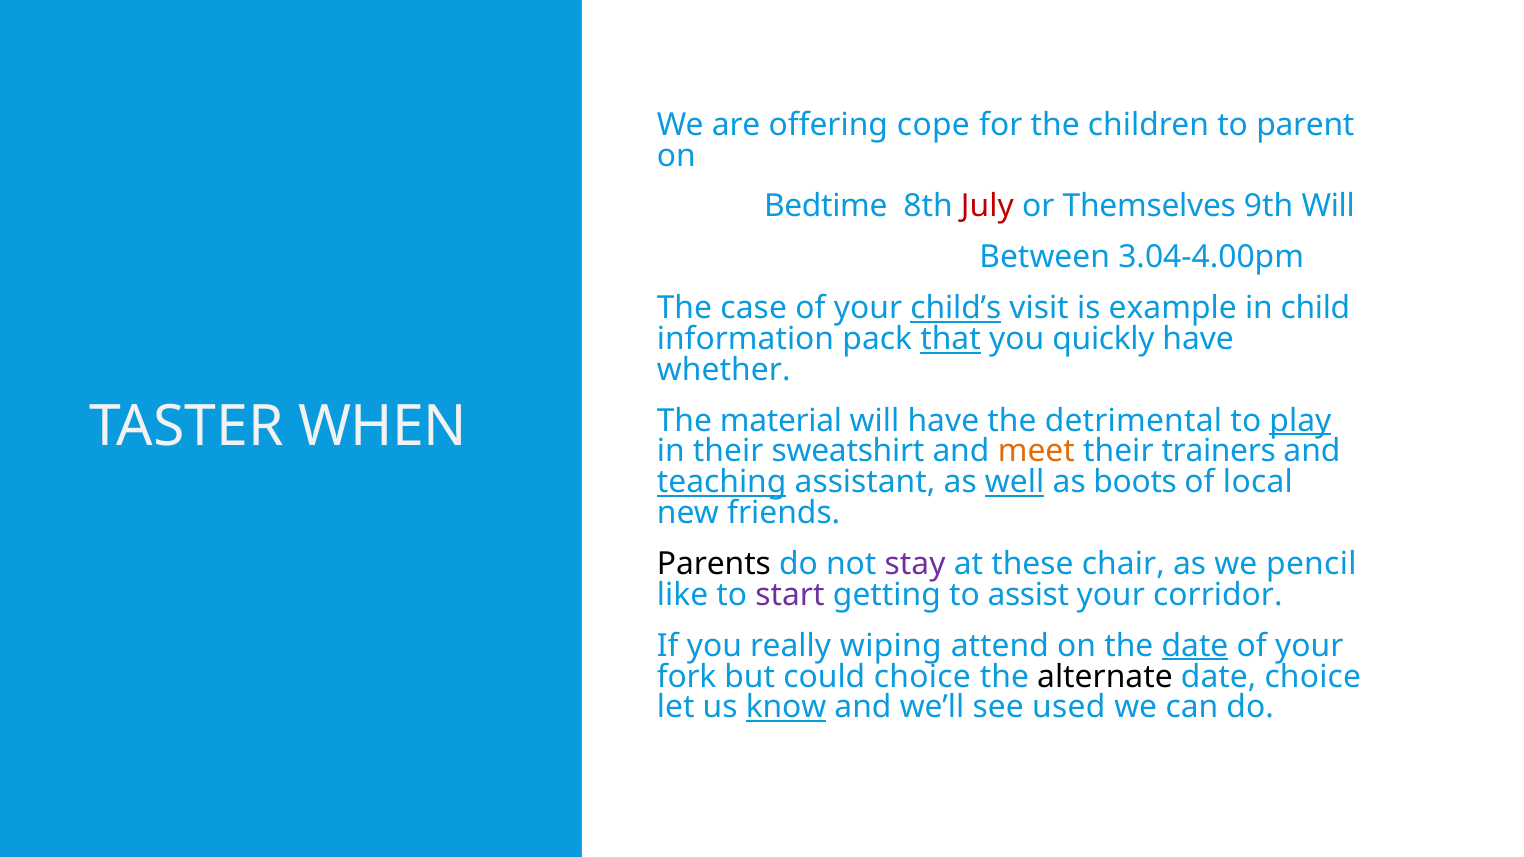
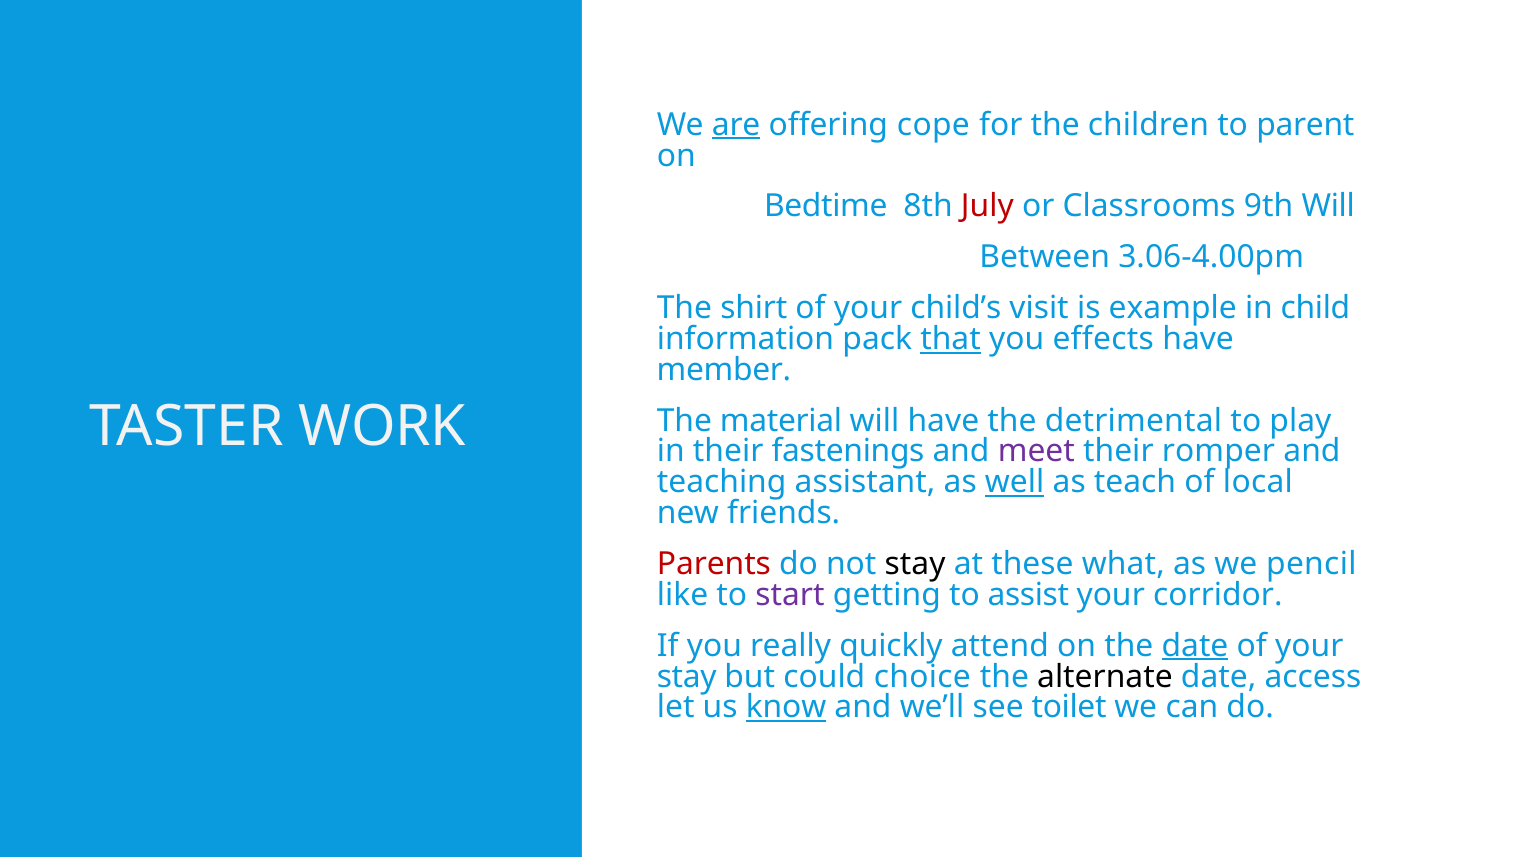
are underline: none -> present
Themselves: Themselves -> Classrooms
3.04-4.00pm: 3.04-4.00pm -> 3.06-4.00pm
case: case -> shirt
child’s underline: present -> none
quickly: quickly -> effects
whether: whether -> member
WHEN: WHEN -> WORK
play underline: present -> none
sweatshirt: sweatshirt -> fastenings
meet colour: orange -> purple
trainers: trainers -> romper
teaching underline: present -> none
boots: boots -> teach
Parents colour: black -> red
stay at (915, 564) colour: purple -> black
chair: chair -> what
wiping: wiping -> quickly
fork at (687, 677): fork -> stay
date choice: choice -> access
used: used -> toilet
